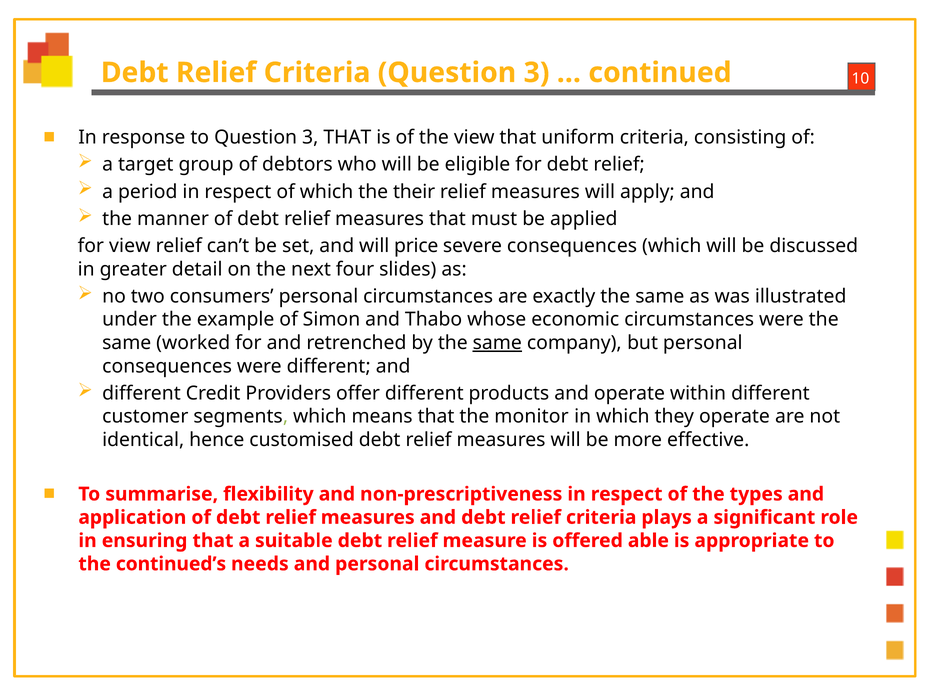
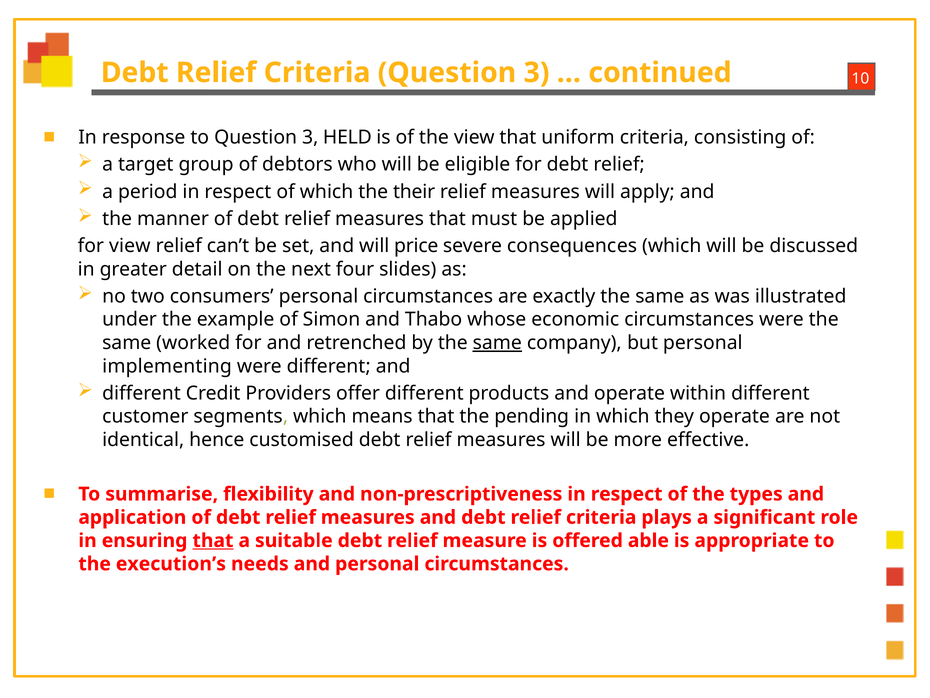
3 THAT: THAT -> HELD
consequences at (167, 366): consequences -> implementing
monitor: monitor -> pending
that at (213, 540) underline: none -> present
continued’s: continued’s -> execution’s
